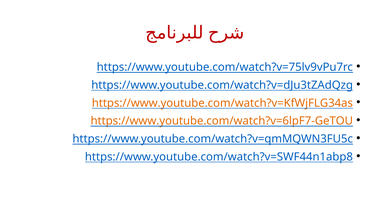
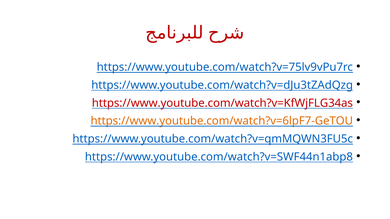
https://www.youtube.com/watch?v=KfWjFLG34as colour: orange -> red
